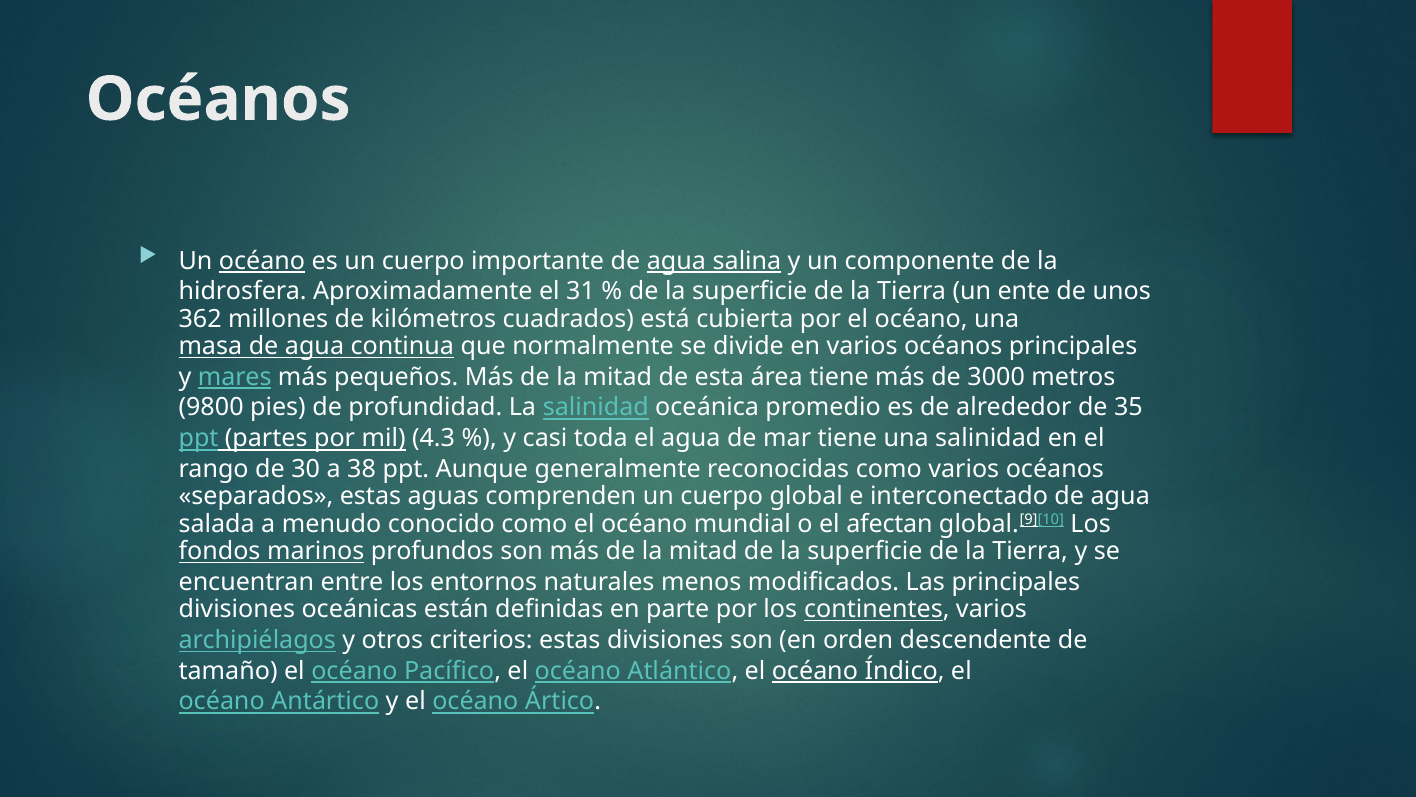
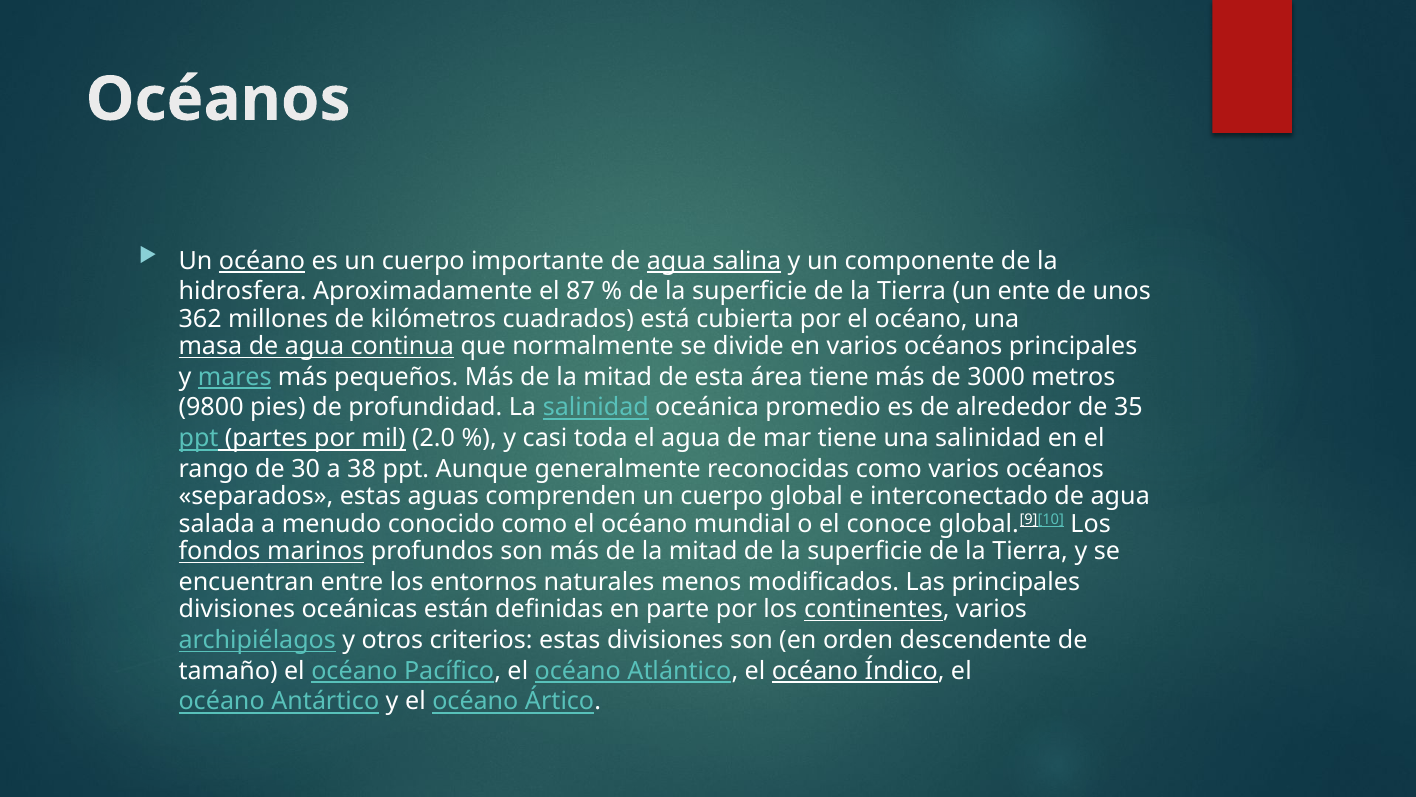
31: 31 -> 87
4.3: 4.3 -> 2.0
afectan: afectan -> conoce
